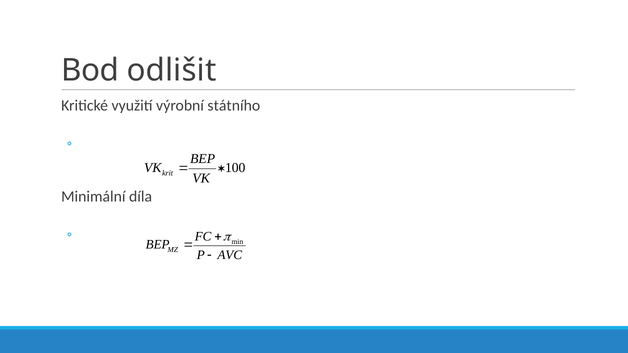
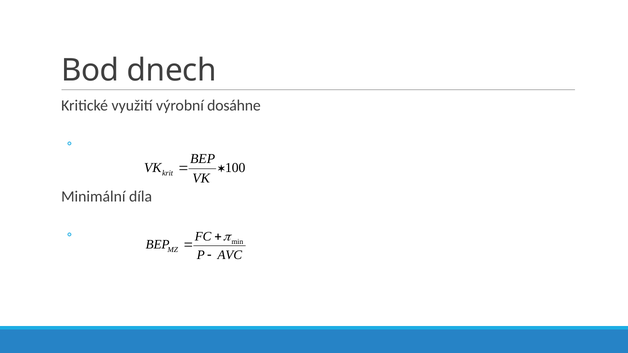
odlišit: odlišit -> dnech
státního: státního -> dosáhne
